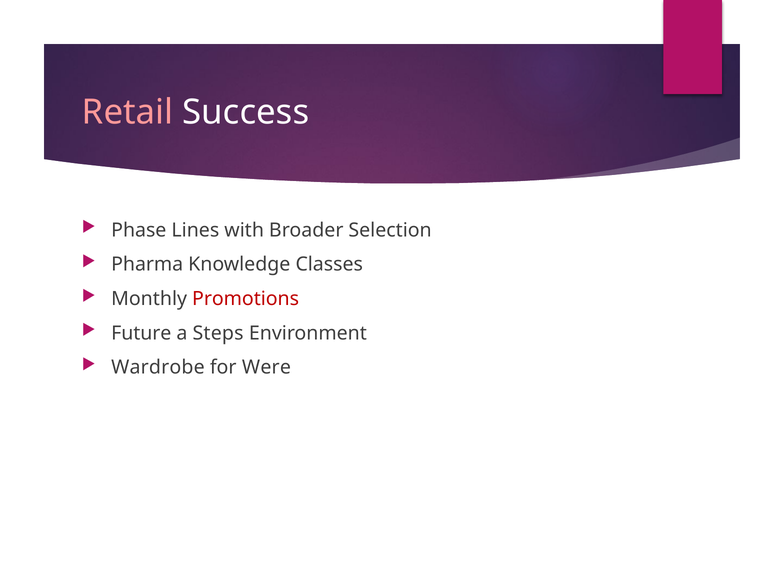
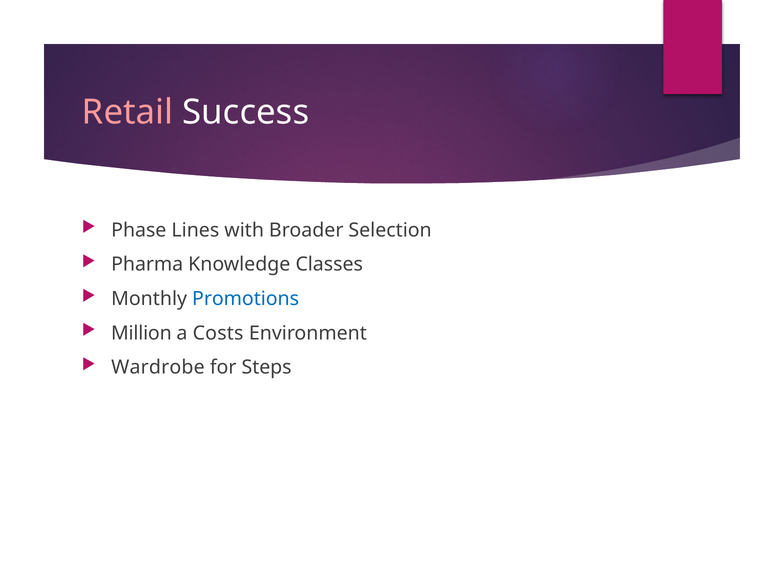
Promotions colour: red -> blue
Future: Future -> Million
Steps: Steps -> Costs
Were: Were -> Steps
